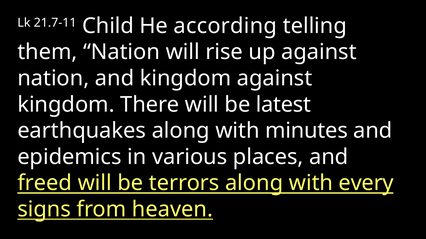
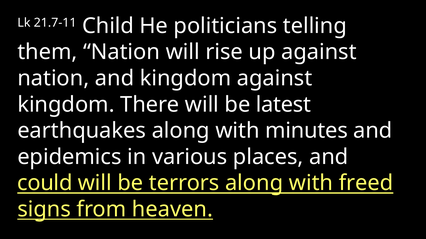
according: according -> politicians
freed: freed -> could
every: every -> freed
